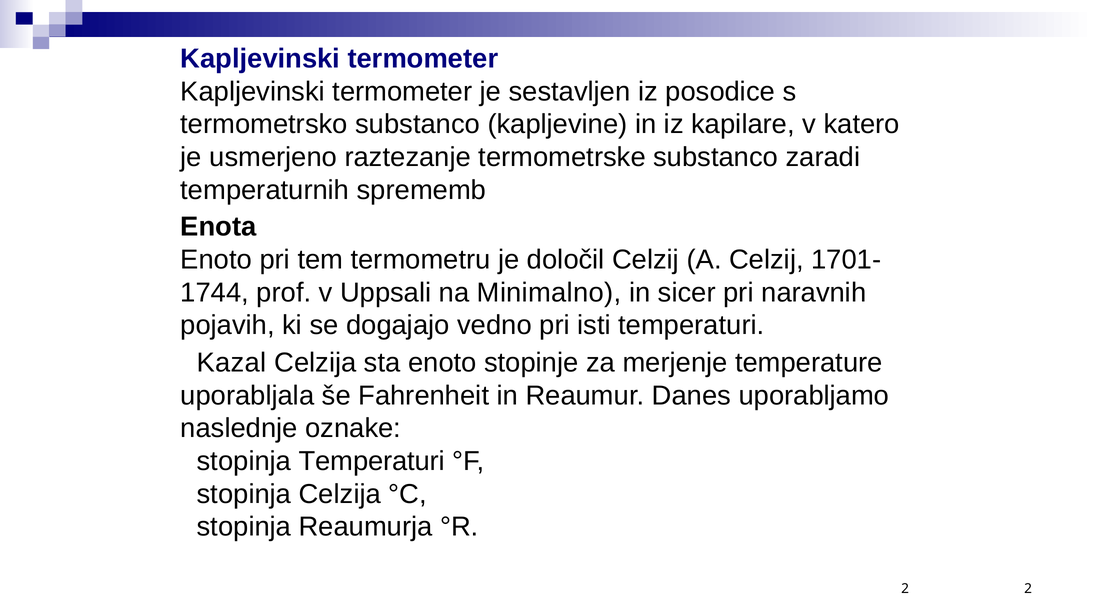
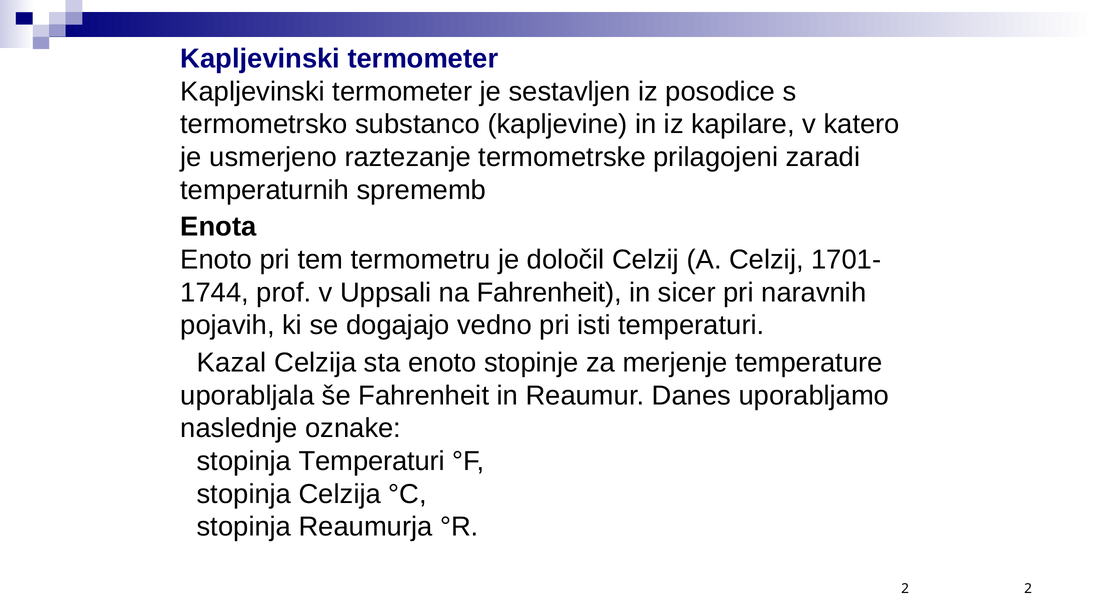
termometrske substanco: substanco -> prilagojeni
na Minimalno: Minimalno -> Fahrenheit
